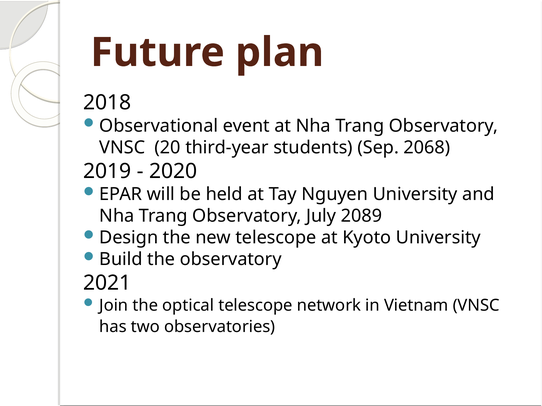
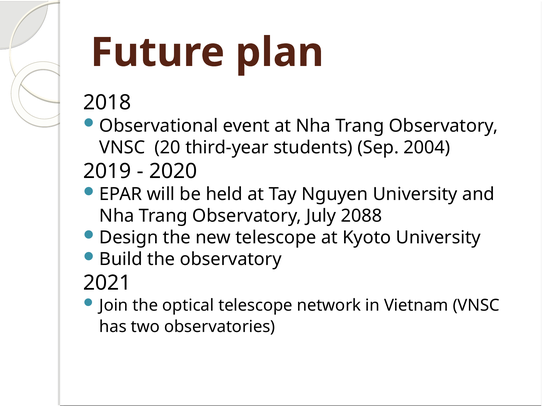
2068: 2068 -> 2004
2089: 2089 -> 2088
